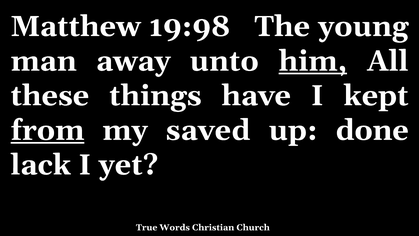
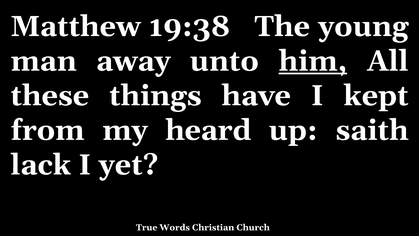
19:98: 19:98 -> 19:38
from underline: present -> none
saved: saved -> heard
done: done -> saith
